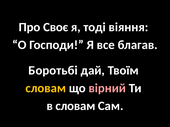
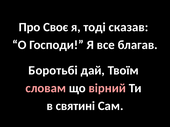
віяння: віяння -> сказав
словам at (46, 88) colour: yellow -> pink
в словам: словам -> святині
